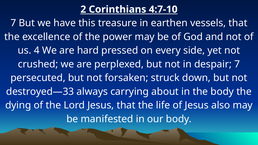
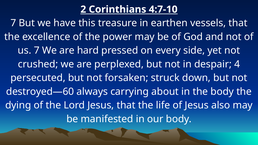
us 4: 4 -> 7
despair 7: 7 -> 4
destroyed—33: destroyed—33 -> destroyed—60
